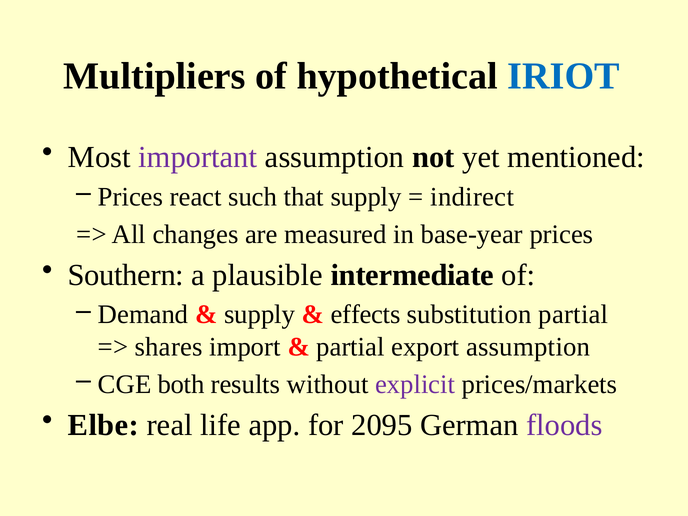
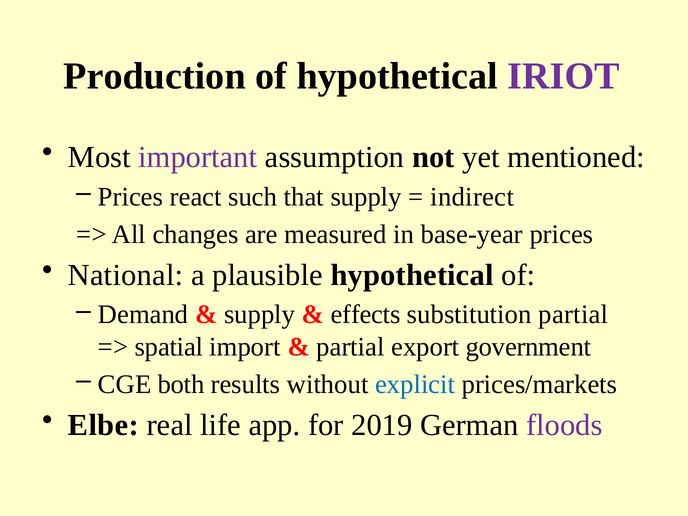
Multipliers: Multipliers -> Production
IRIOT colour: blue -> purple
Southern: Southern -> National
plausible intermediate: intermediate -> hypothetical
shares: shares -> spatial
export assumption: assumption -> government
explicit colour: purple -> blue
2095: 2095 -> 2019
